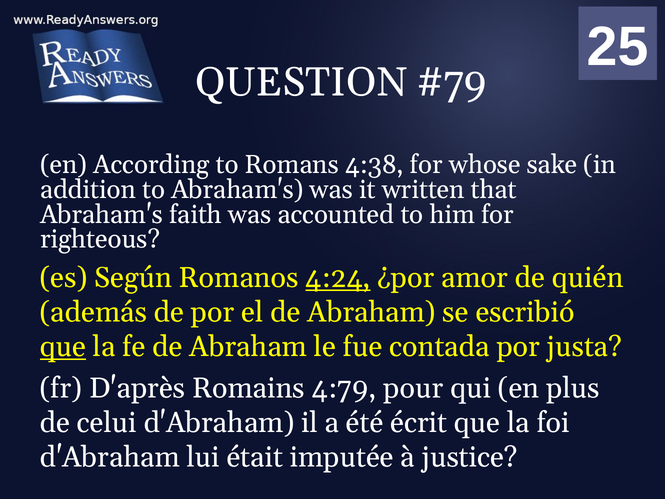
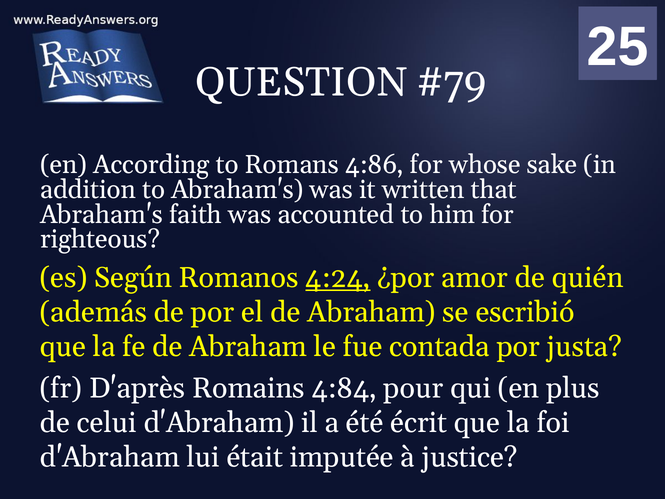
4:38: 4:38 -> 4:86
que at (63, 347) underline: present -> none
4:79: 4:79 -> 4:84
